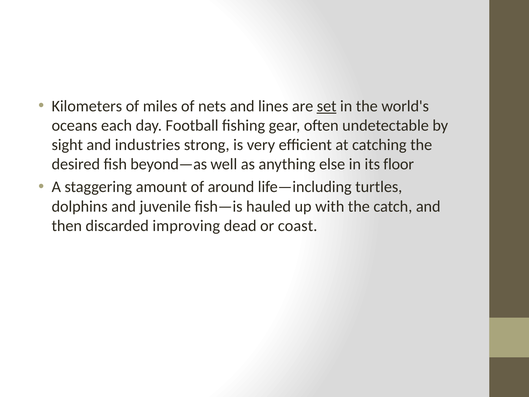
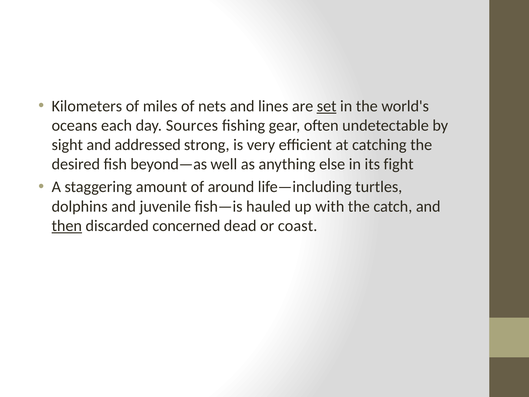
Football: Football -> Sources
industries: industries -> addressed
floor: floor -> fight
then underline: none -> present
improving: improving -> concerned
